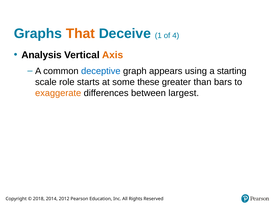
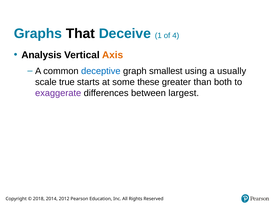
That colour: orange -> black
appears: appears -> smallest
starting: starting -> usually
role: role -> true
bars: bars -> both
exaggerate colour: orange -> purple
